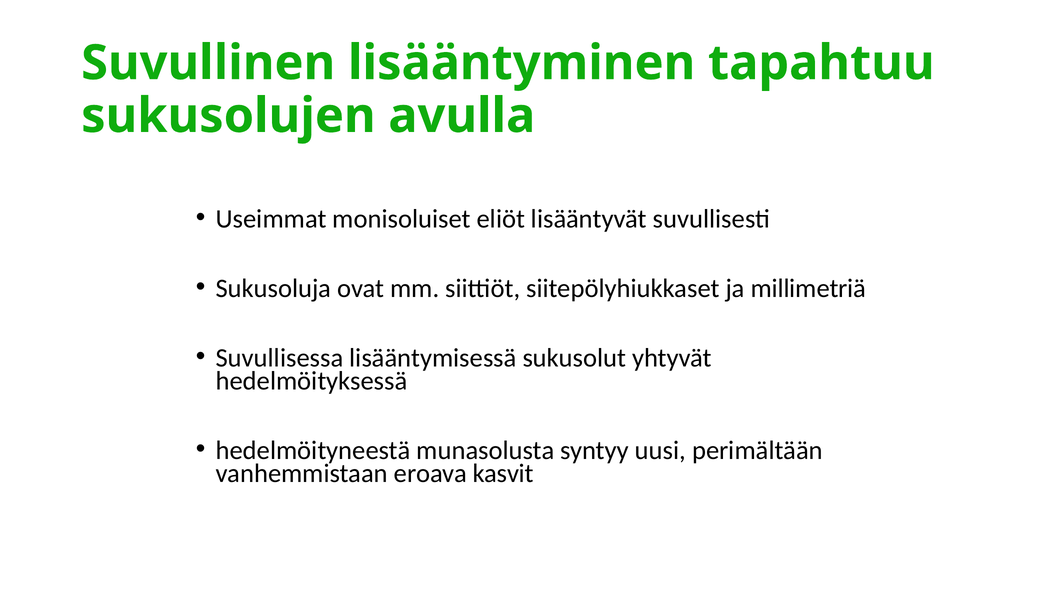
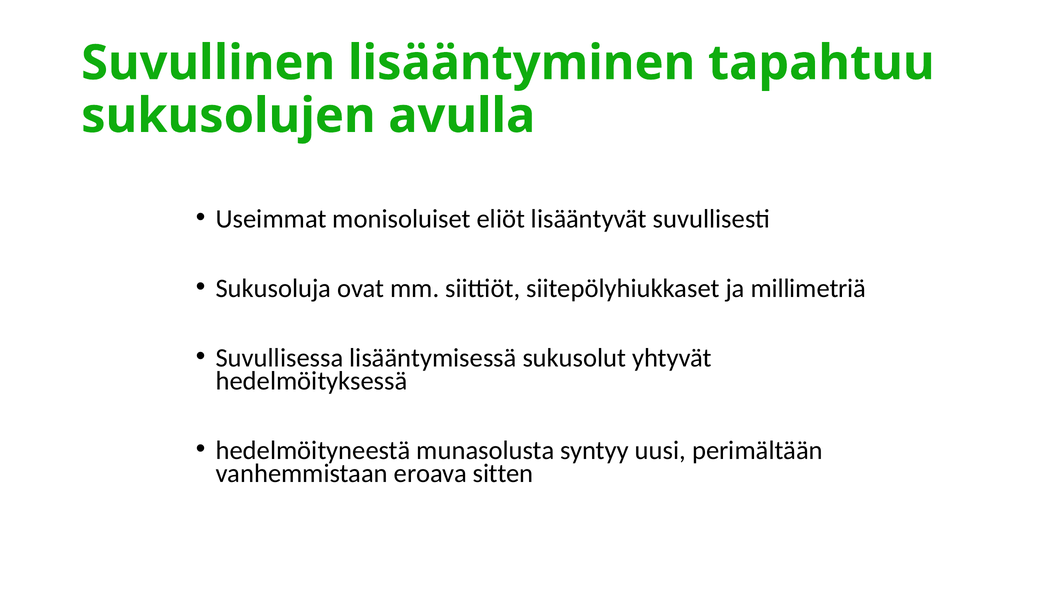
kasvit: kasvit -> sitten
